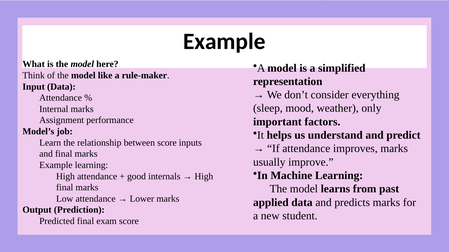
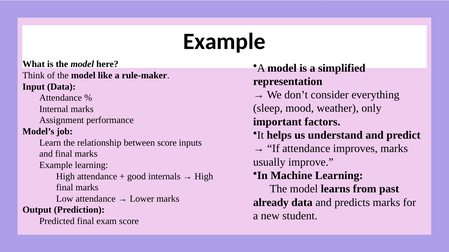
applied: applied -> already
